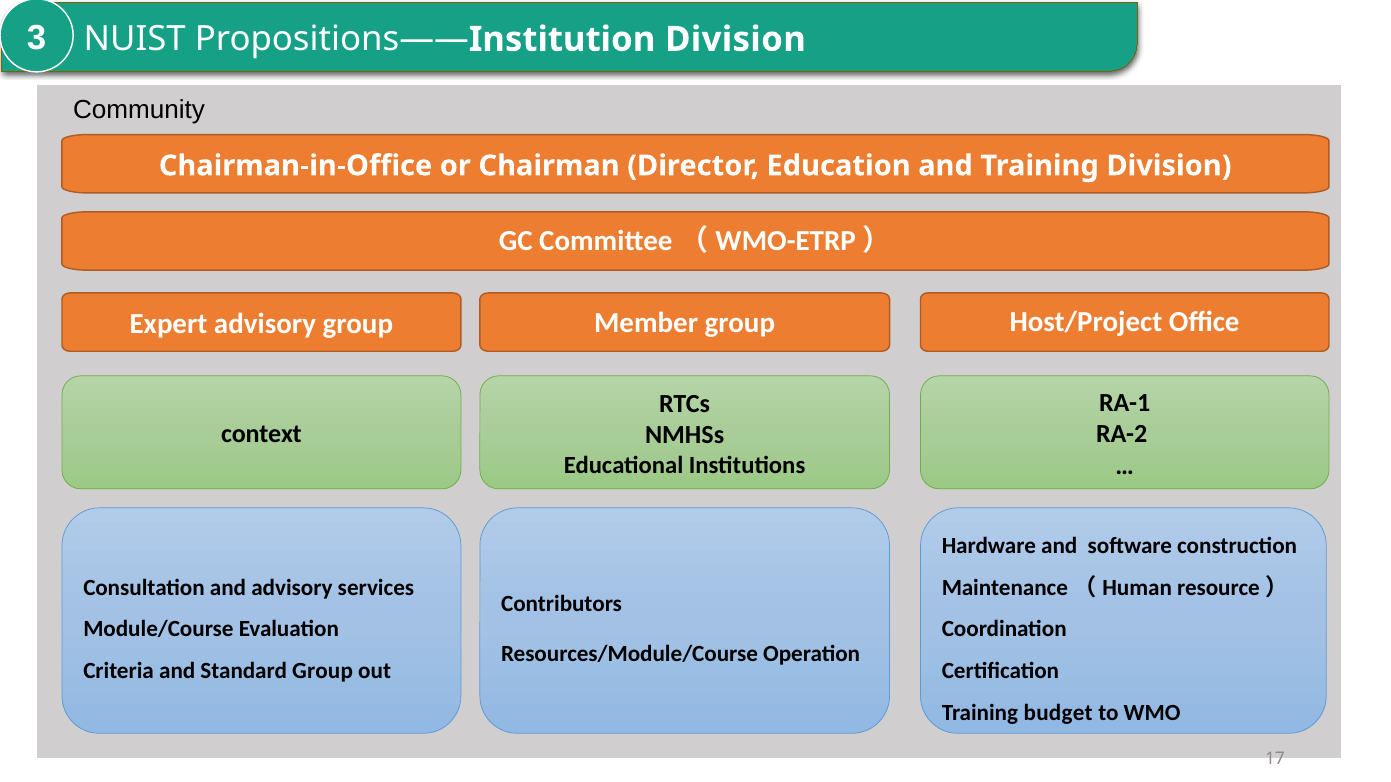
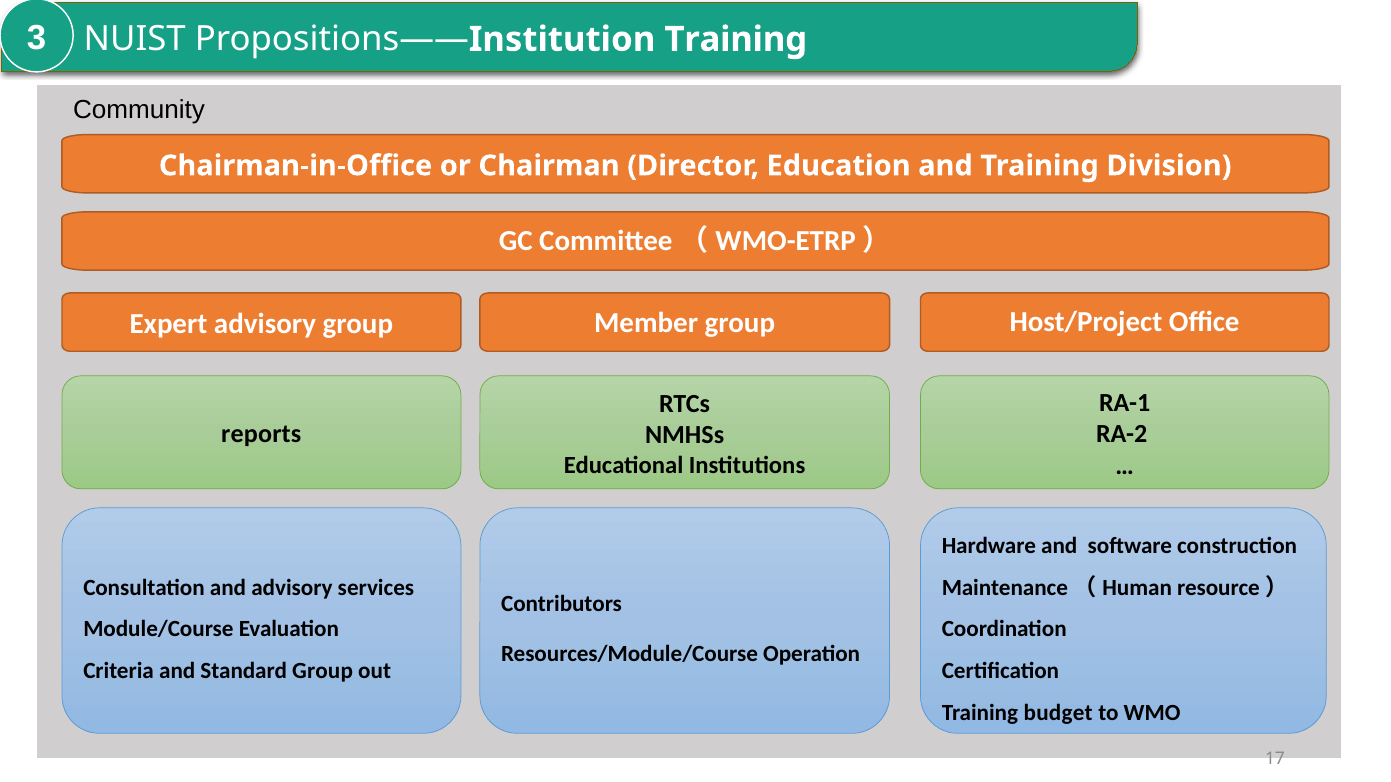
Division at (735, 39): Division -> Training
context: context -> reports
